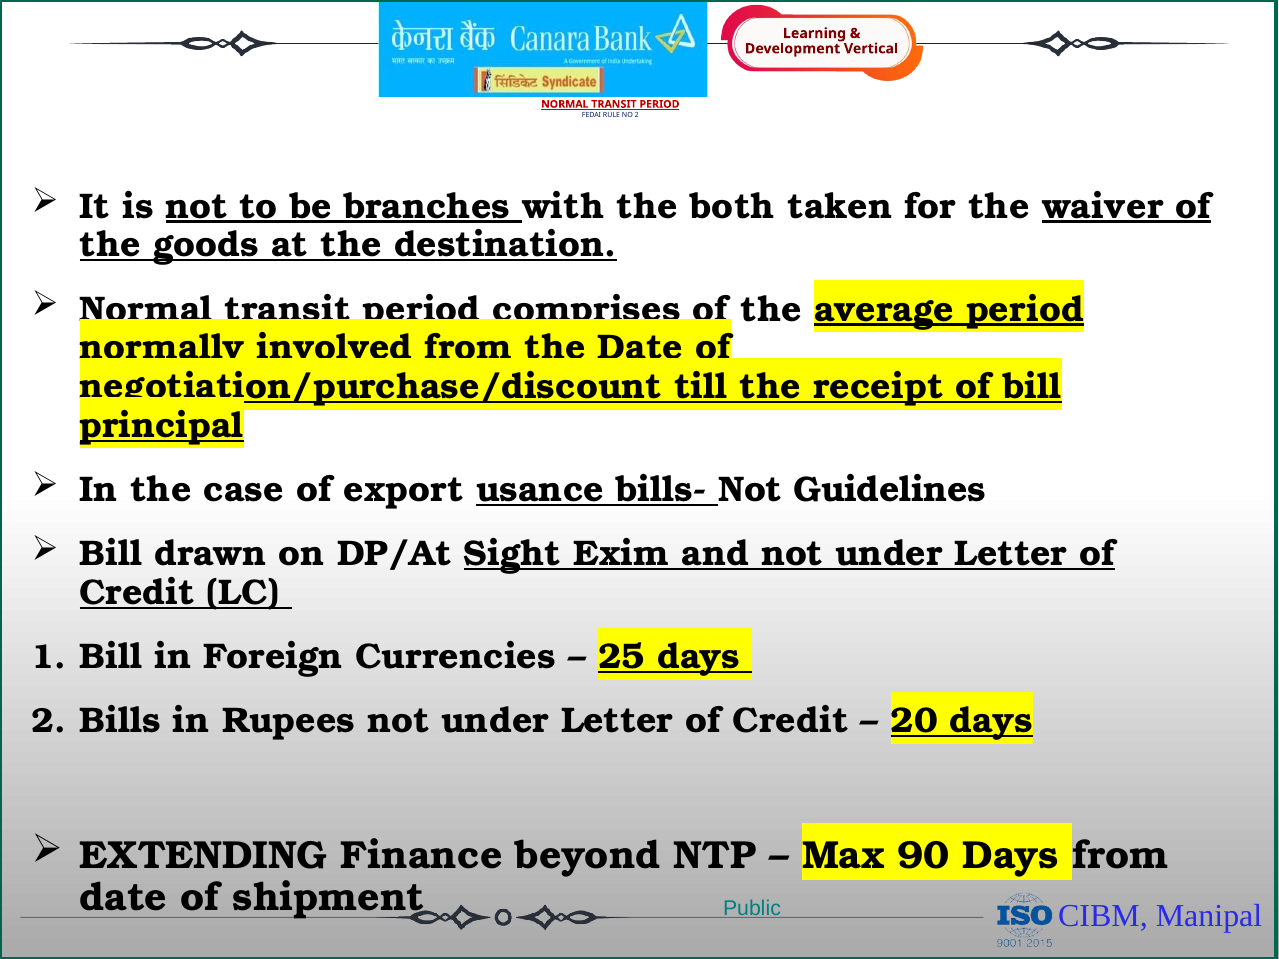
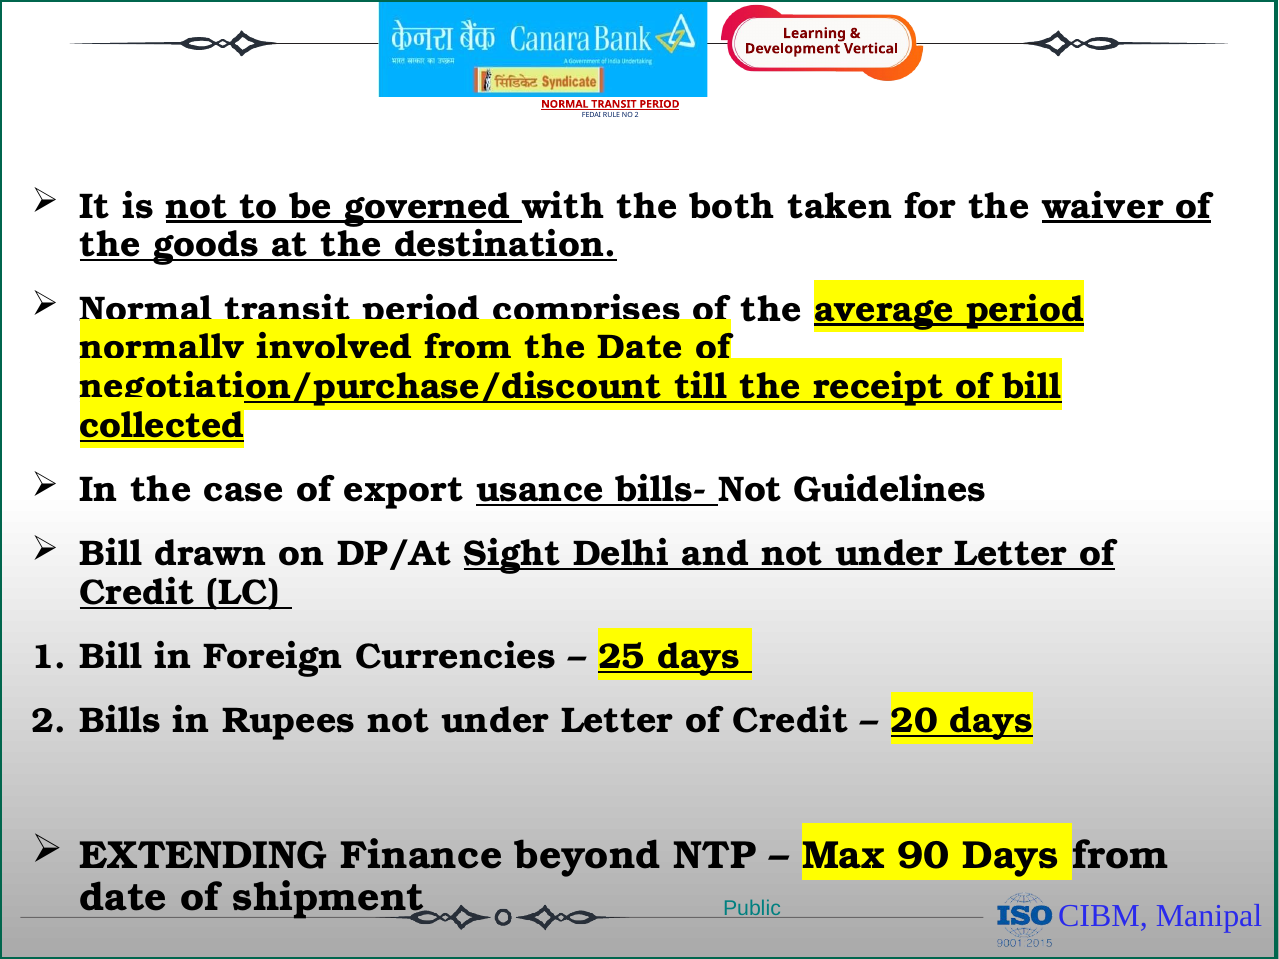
branches: branches -> governed
principal: principal -> collected
Exim: Exim -> Delhi
